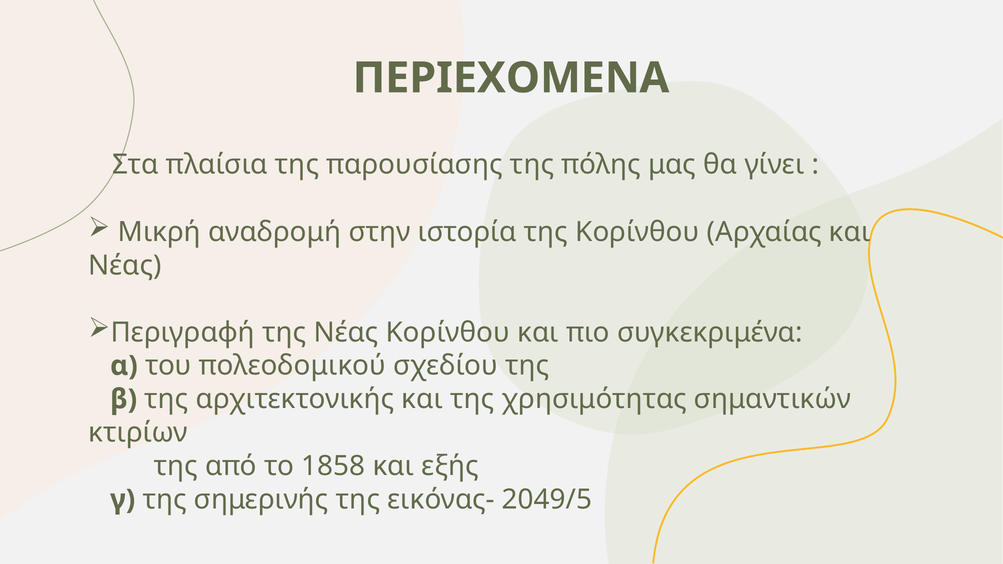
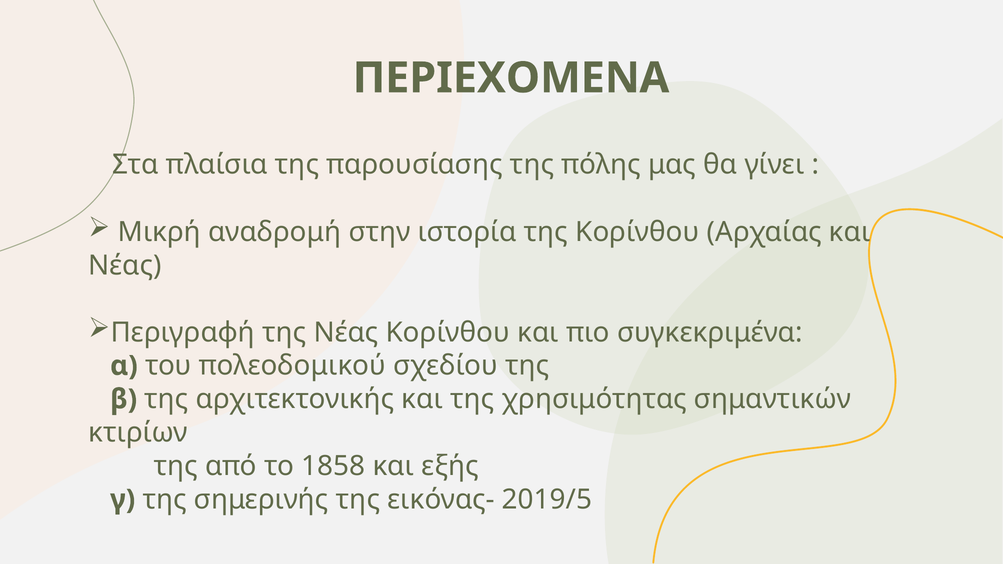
2049/5: 2049/5 -> 2019/5
